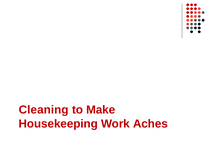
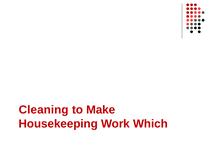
Aches: Aches -> Which
